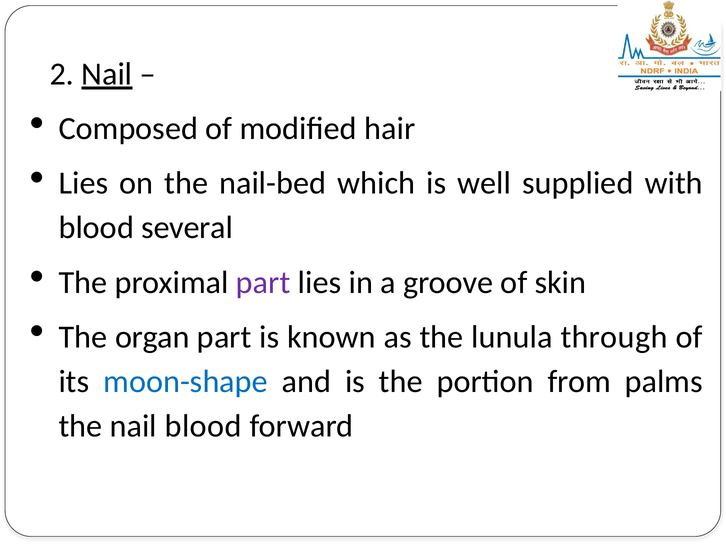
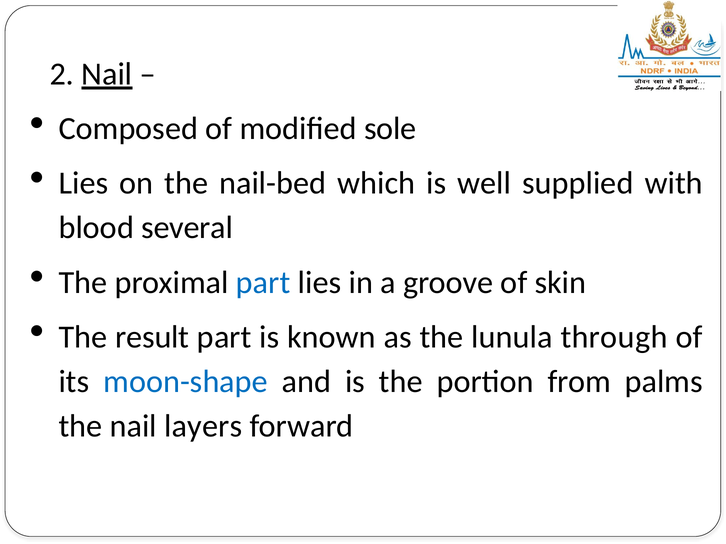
hair: hair -> sole
part at (263, 283) colour: purple -> blue
organ: organ -> result
nail blood: blood -> layers
